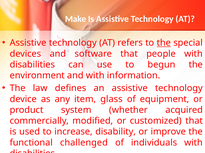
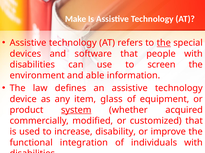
begun: begun -> screen
and with: with -> able
system underline: none -> present
challenged: challenged -> integration
